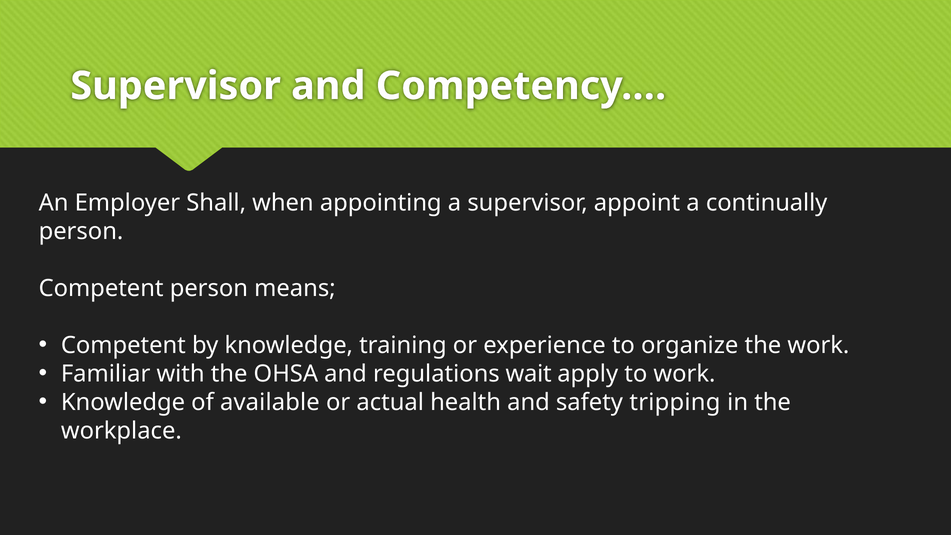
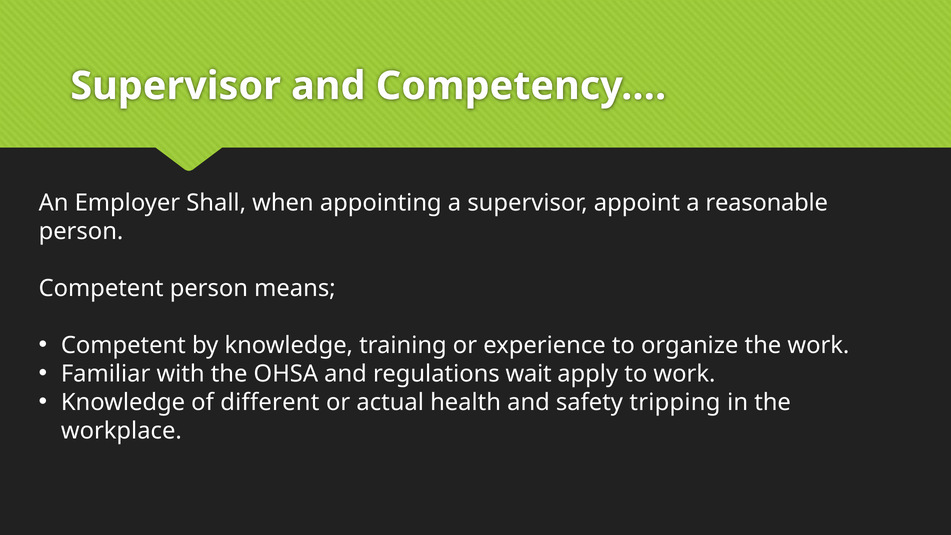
continually: continually -> reasonable
available: available -> different
